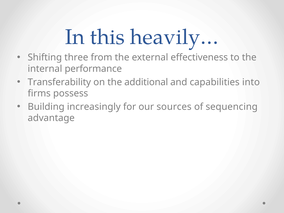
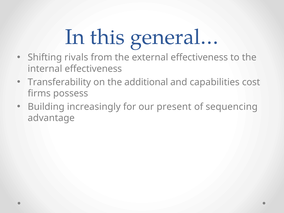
heavily…: heavily… -> general…
three: three -> rivals
internal performance: performance -> effectiveness
into: into -> cost
sources: sources -> present
